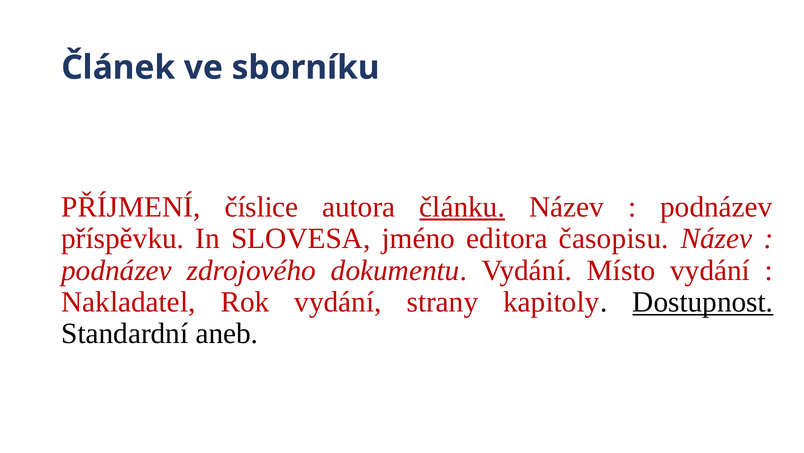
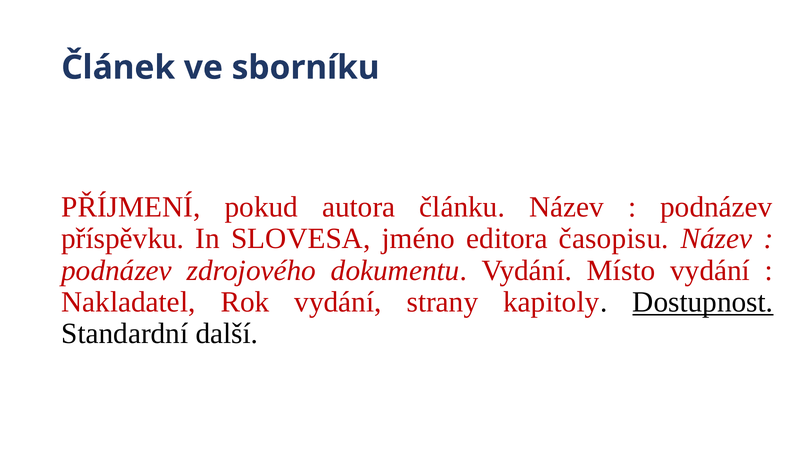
číslice: číslice -> pokud
článku underline: present -> none
aneb: aneb -> další
